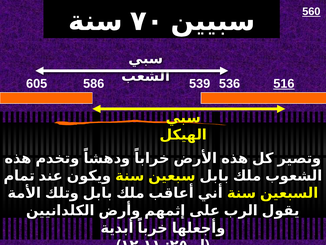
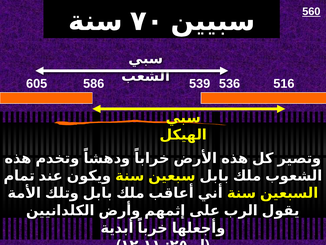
516 underline: present -> none
